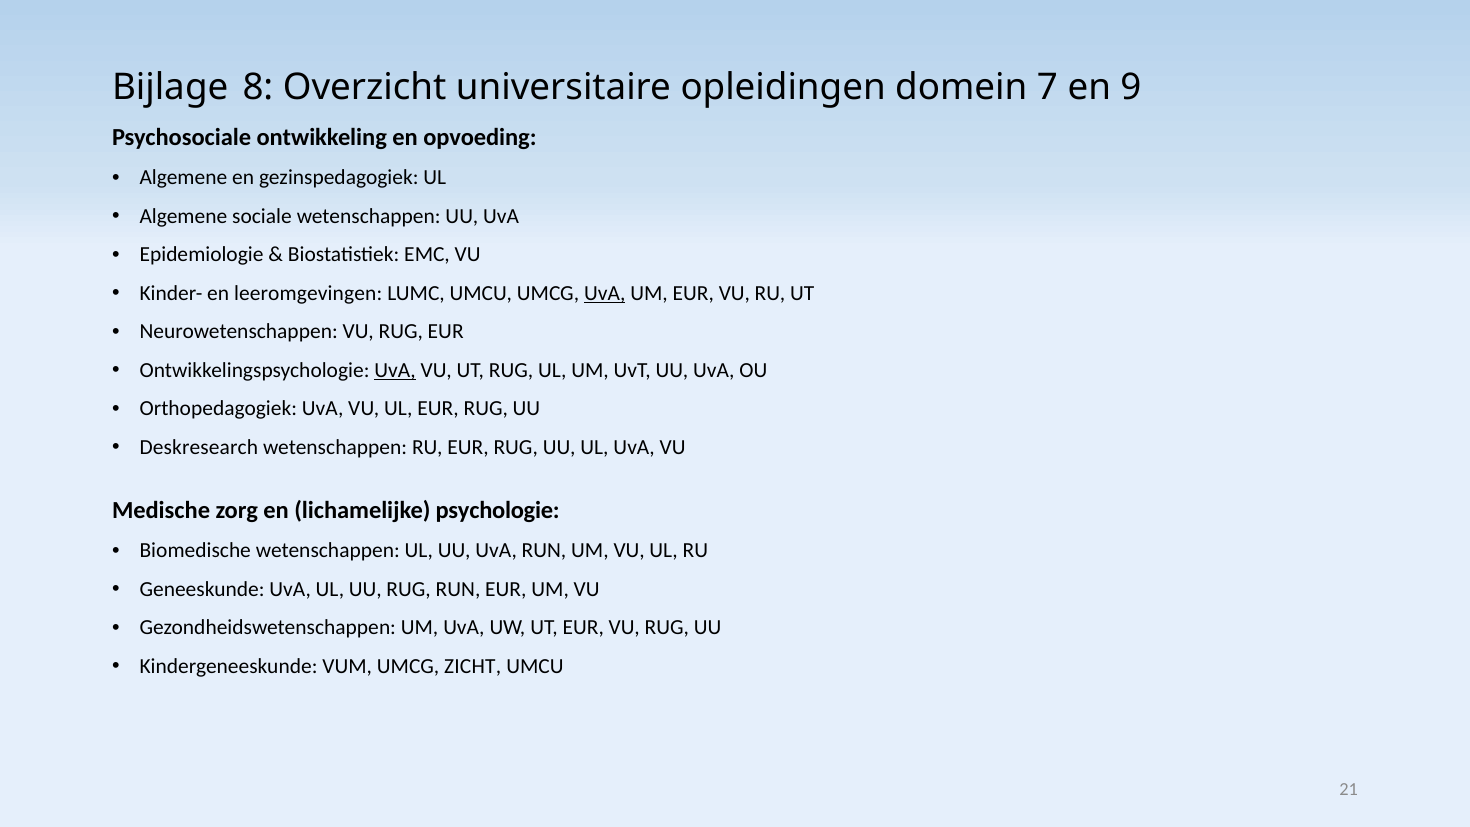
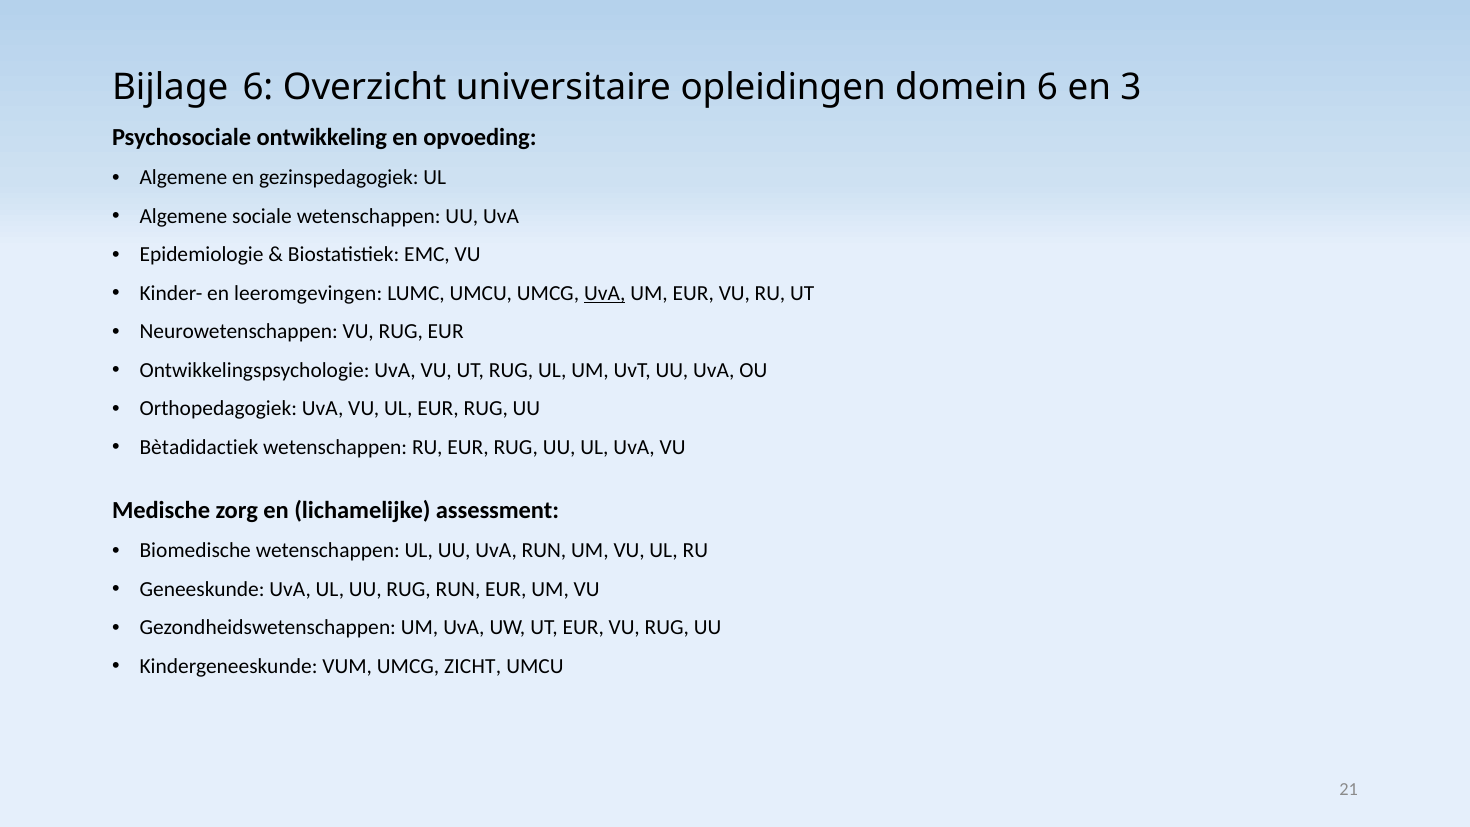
Bijlage 8: 8 -> 6
domein 7: 7 -> 6
9: 9 -> 3
UvA at (395, 370) underline: present -> none
Deskresearch: Deskresearch -> Bètadidactiek
psychologie: psychologie -> assessment
